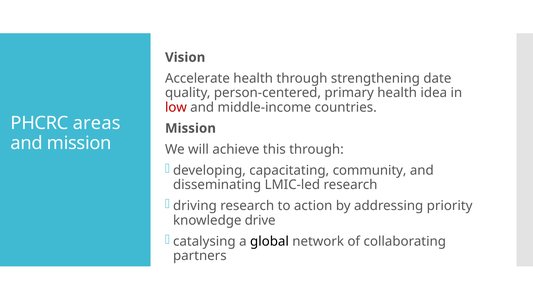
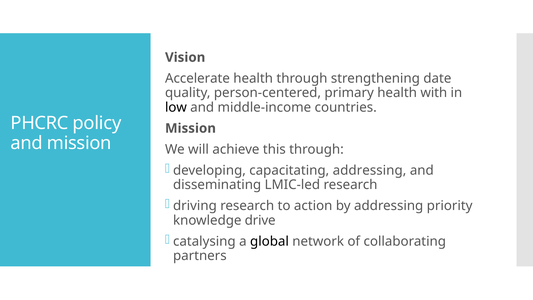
idea: idea -> with
low colour: red -> black
areas: areas -> policy
capacitating community: community -> addressing
